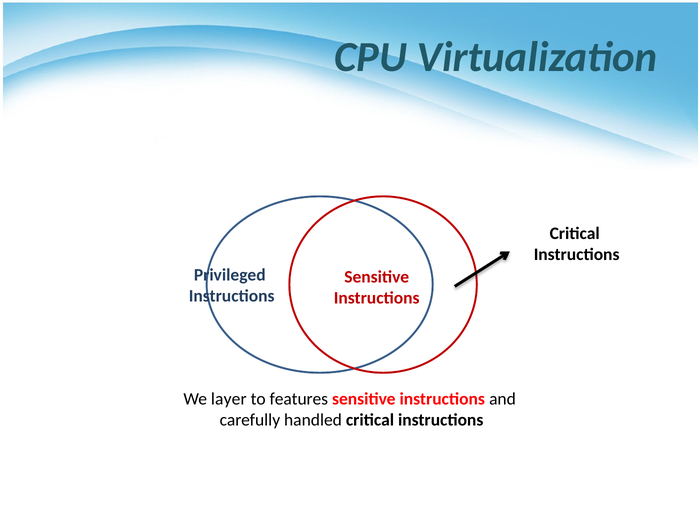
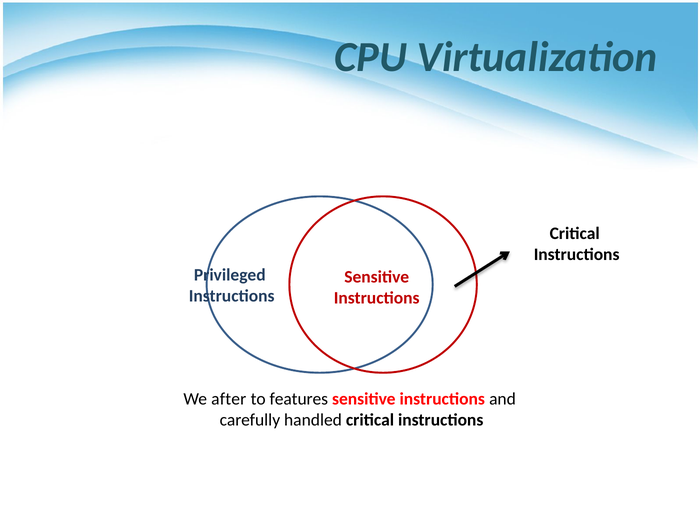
layer: layer -> after
